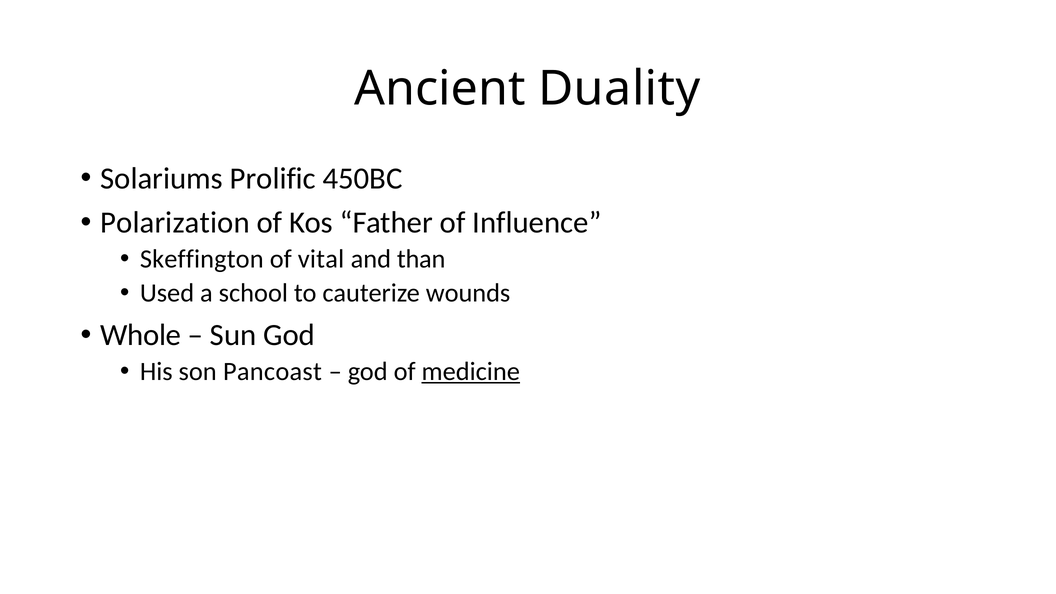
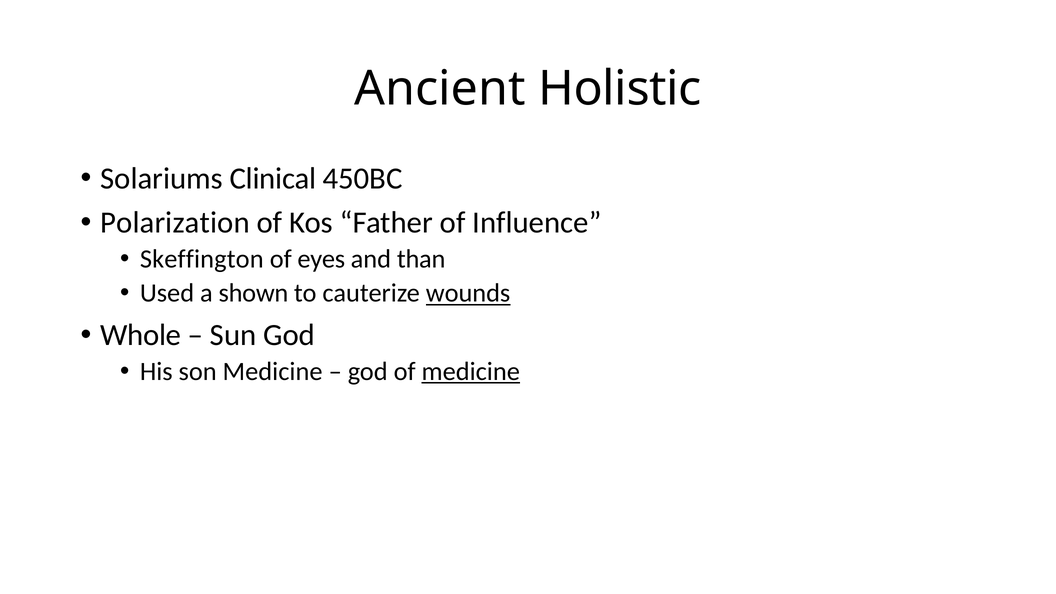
Duality: Duality -> Holistic
Prolific: Prolific -> Clinical
vital: vital -> eyes
school: school -> shown
wounds underline: none -> present
son Pancoast: Pancoast -> Medicine
